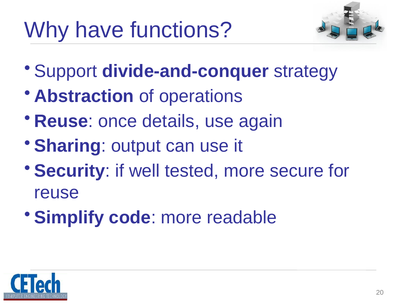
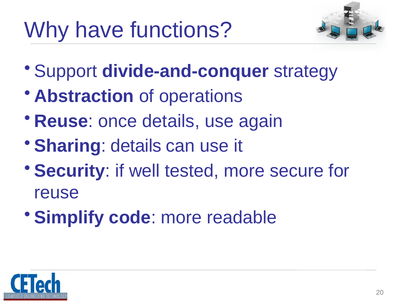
Sharing output: output -> details
